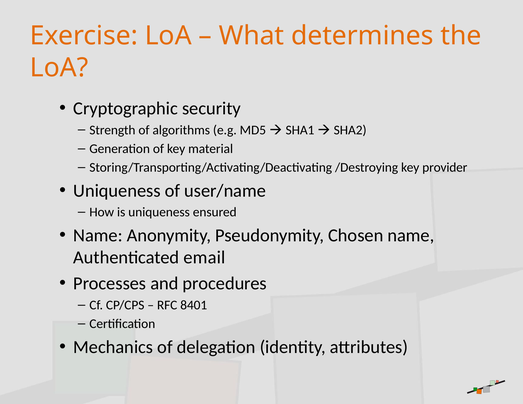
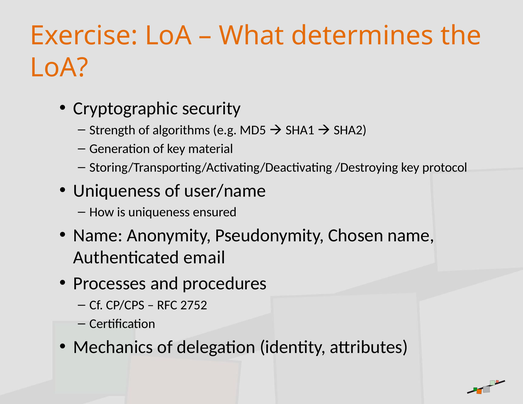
provider: provider -> protocol
8401: 8401 -> 2752
